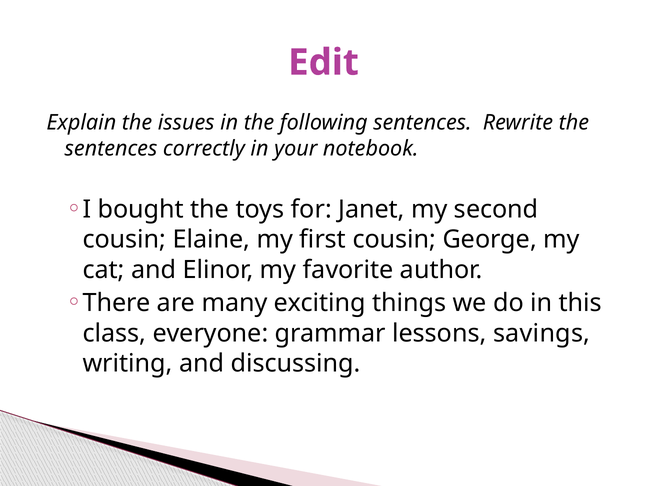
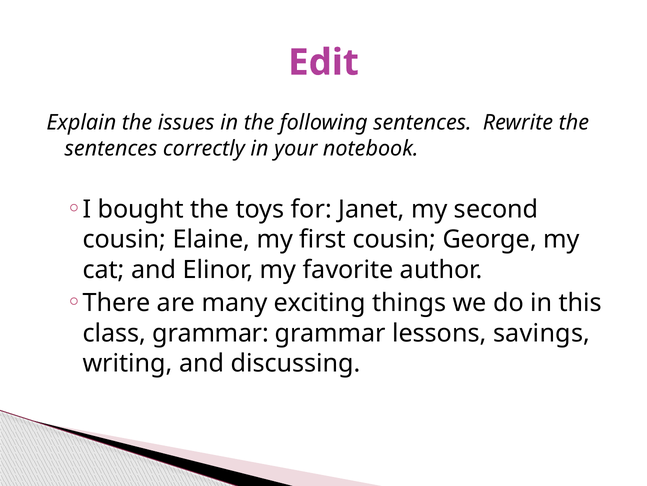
class everyone: everyone -> grammar
